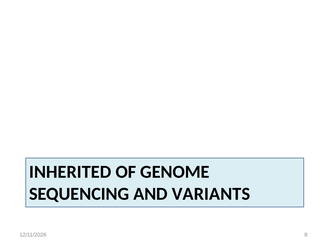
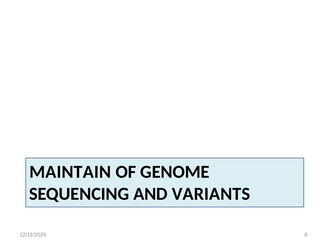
INHERITED: INHERITED -> MAINTAIN
